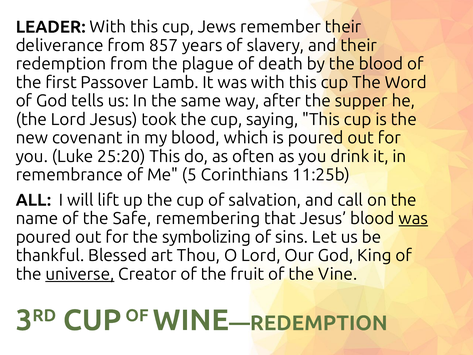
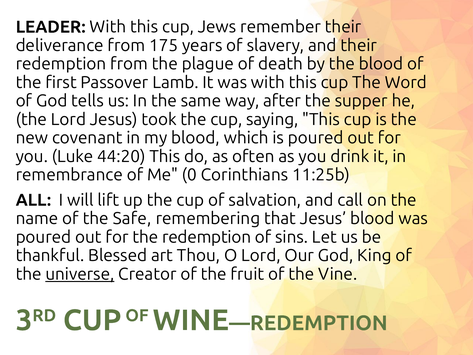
857: 857 -> 175
25:20: 25:20 -> 44:20
5: 5 -> 0
was at (413, 218) underline: present -> none
the symbolizing: symbolizing -> redemption
